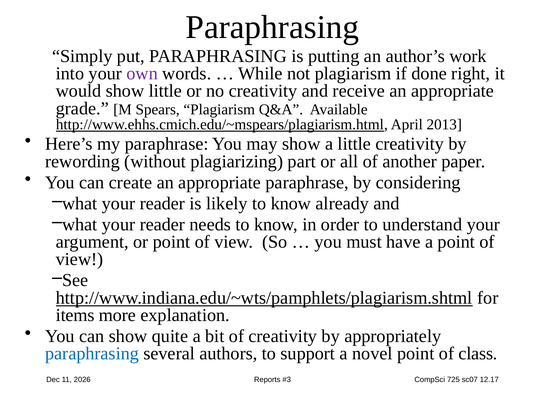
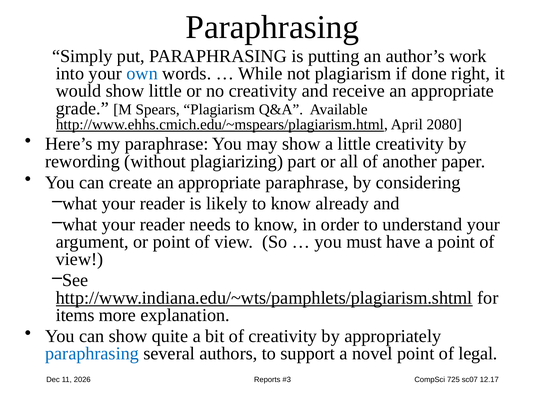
own colour: purple -> blue
2013: 2013 -> 2080
class: class -> legal
